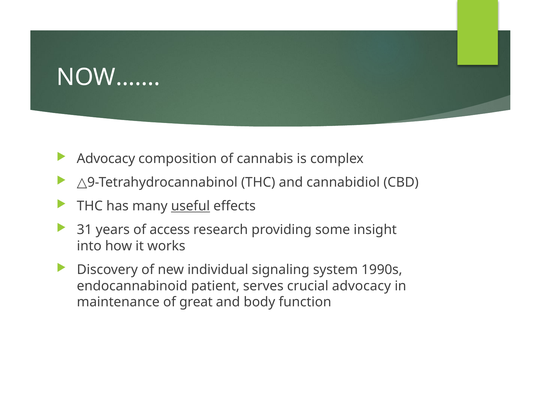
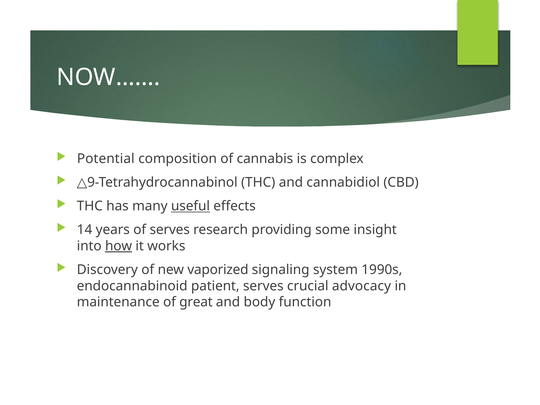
Advocacy at (106, 159): Advocacy -> Potential
31: 31 -> 14
of access: access -> serves
how underline: none -> present
individual: individual -> vaporized
